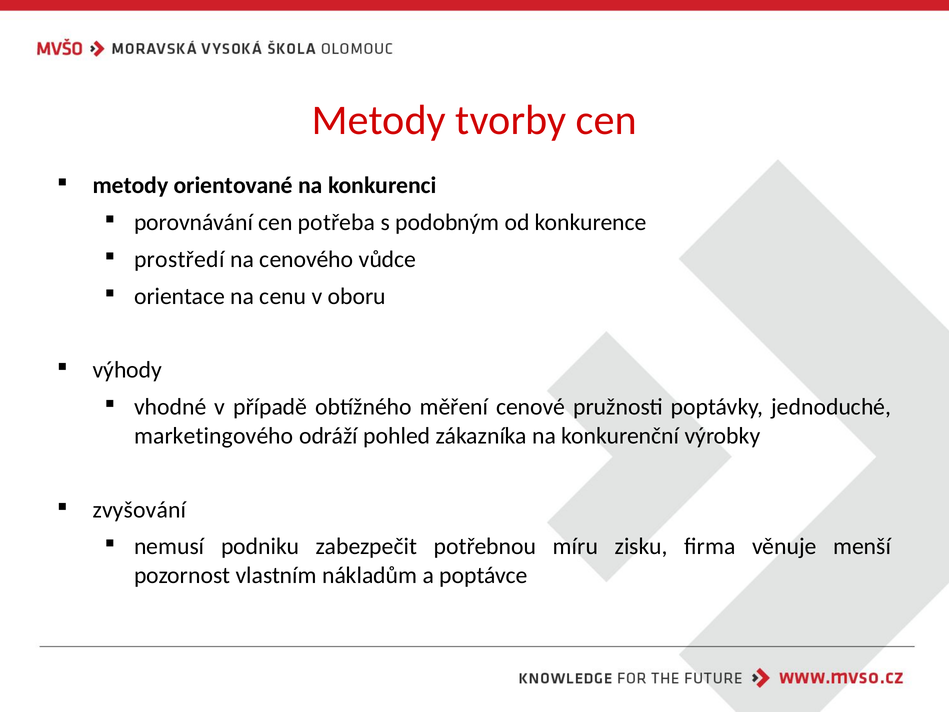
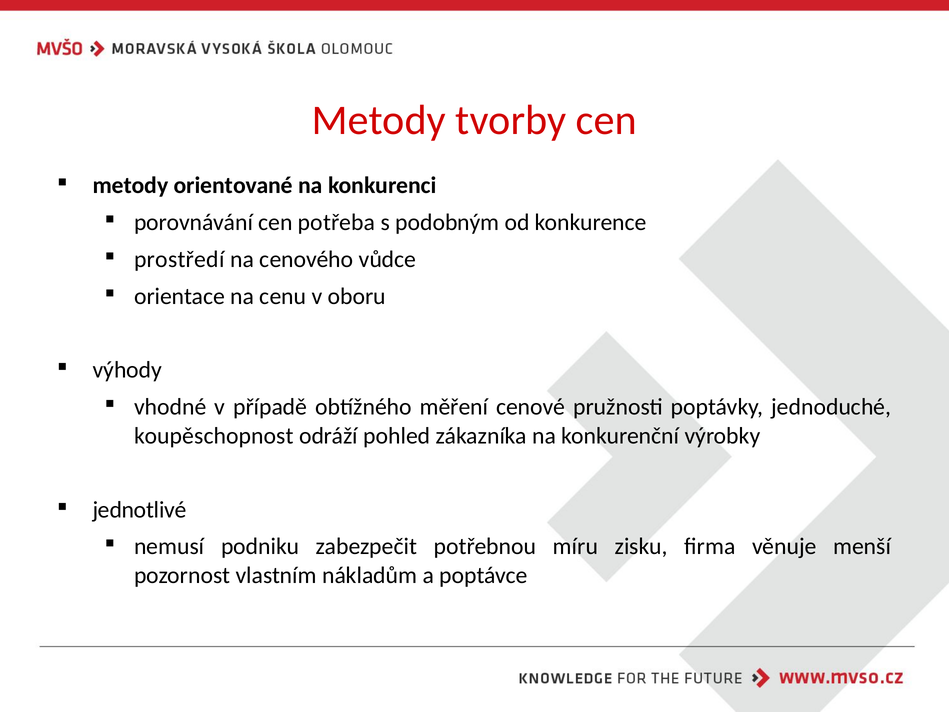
marketingového: marketingového -> koupěschopnost
zvyšování: zvyšování -> jednotlivé
